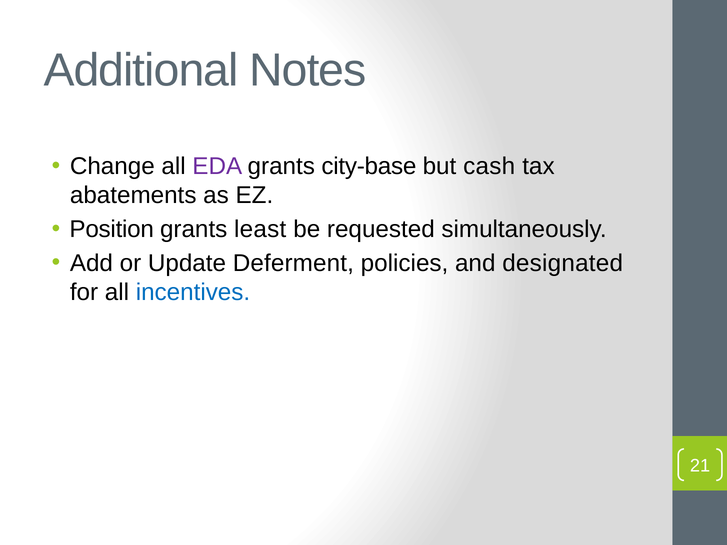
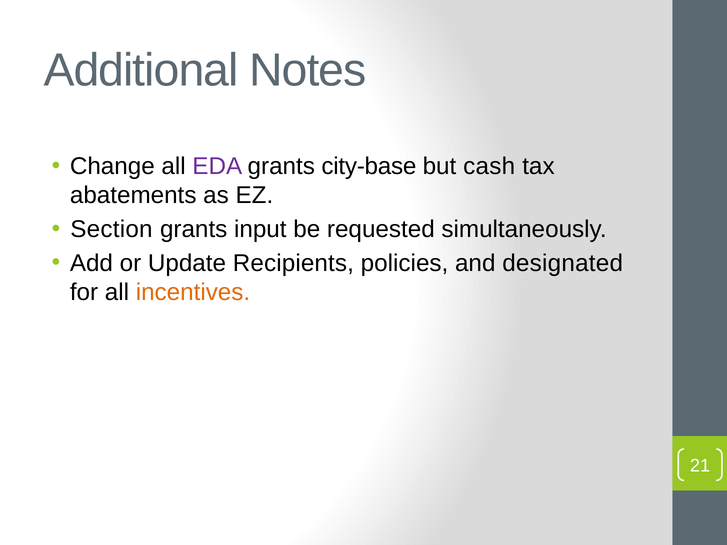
Position: Position -> Section
least: least -> input
Deferment: Deferment -> Recipients
incentives colour: blue -> orange
